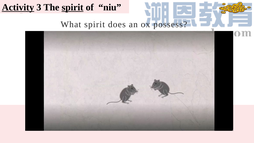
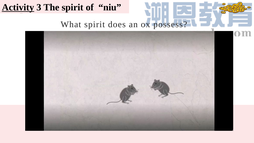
spirit at (73, 7) underline: present -> none
